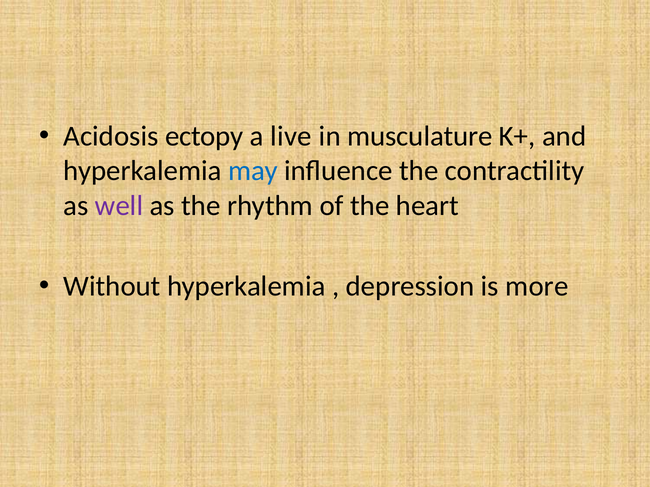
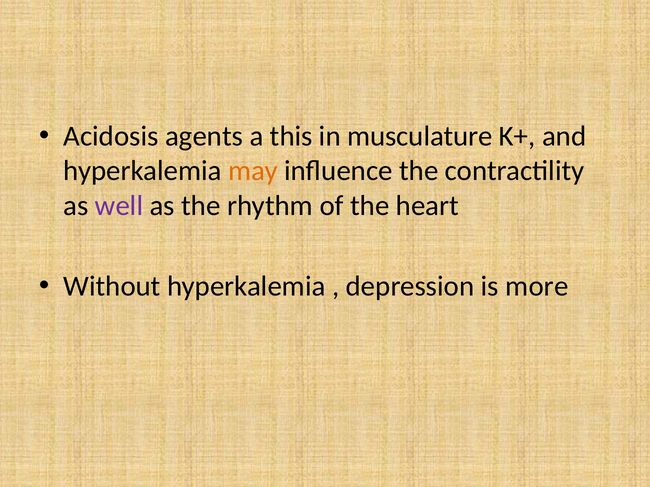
ectopy: ectopy -> agents
live: live -> this
may colour: blue -> orange
